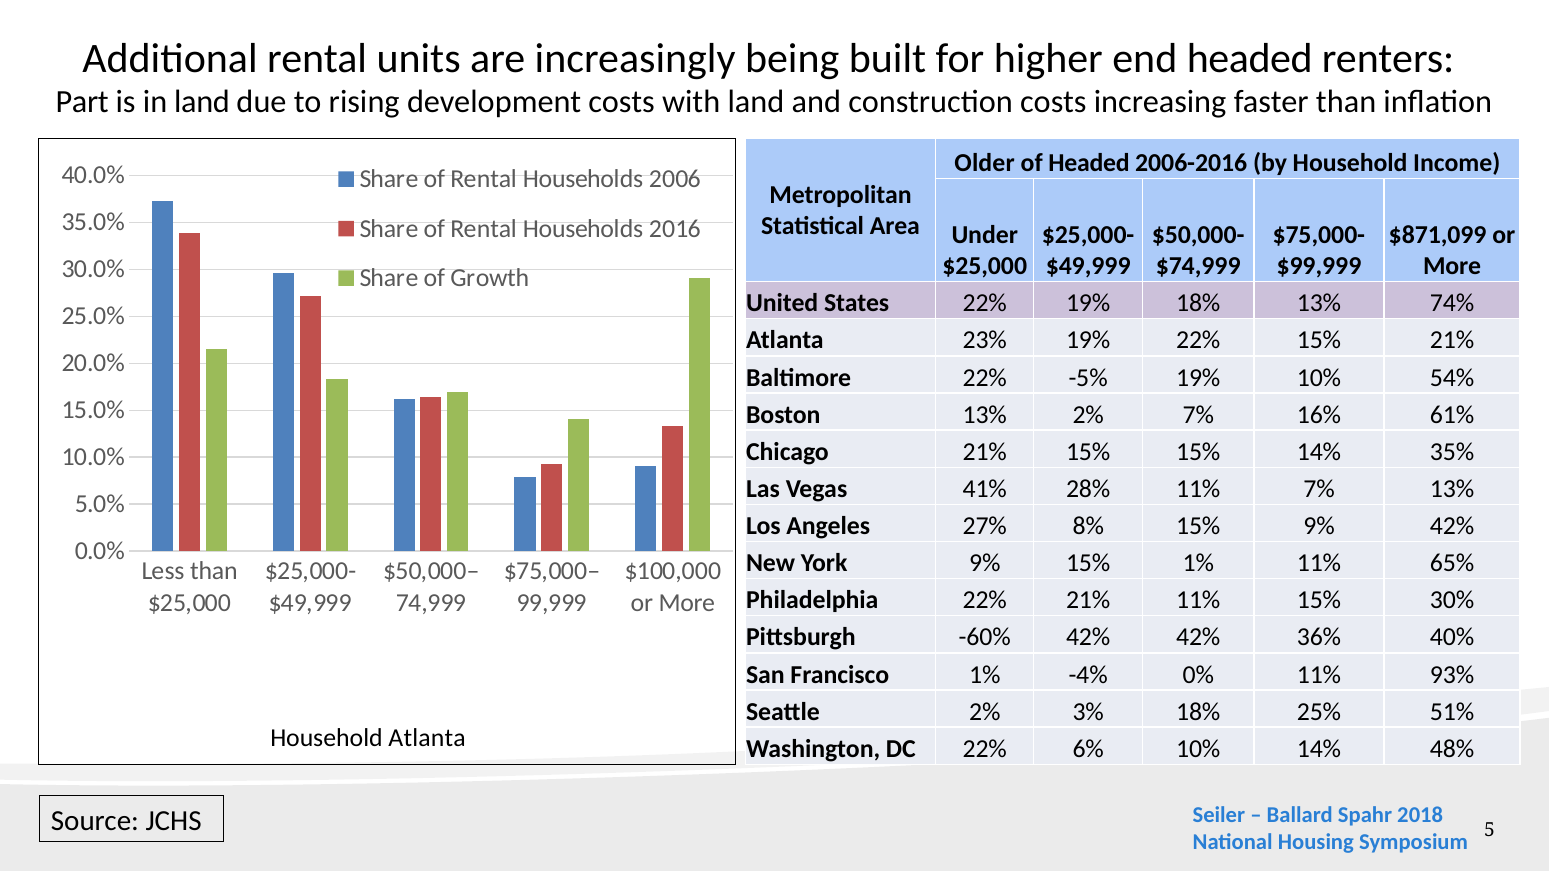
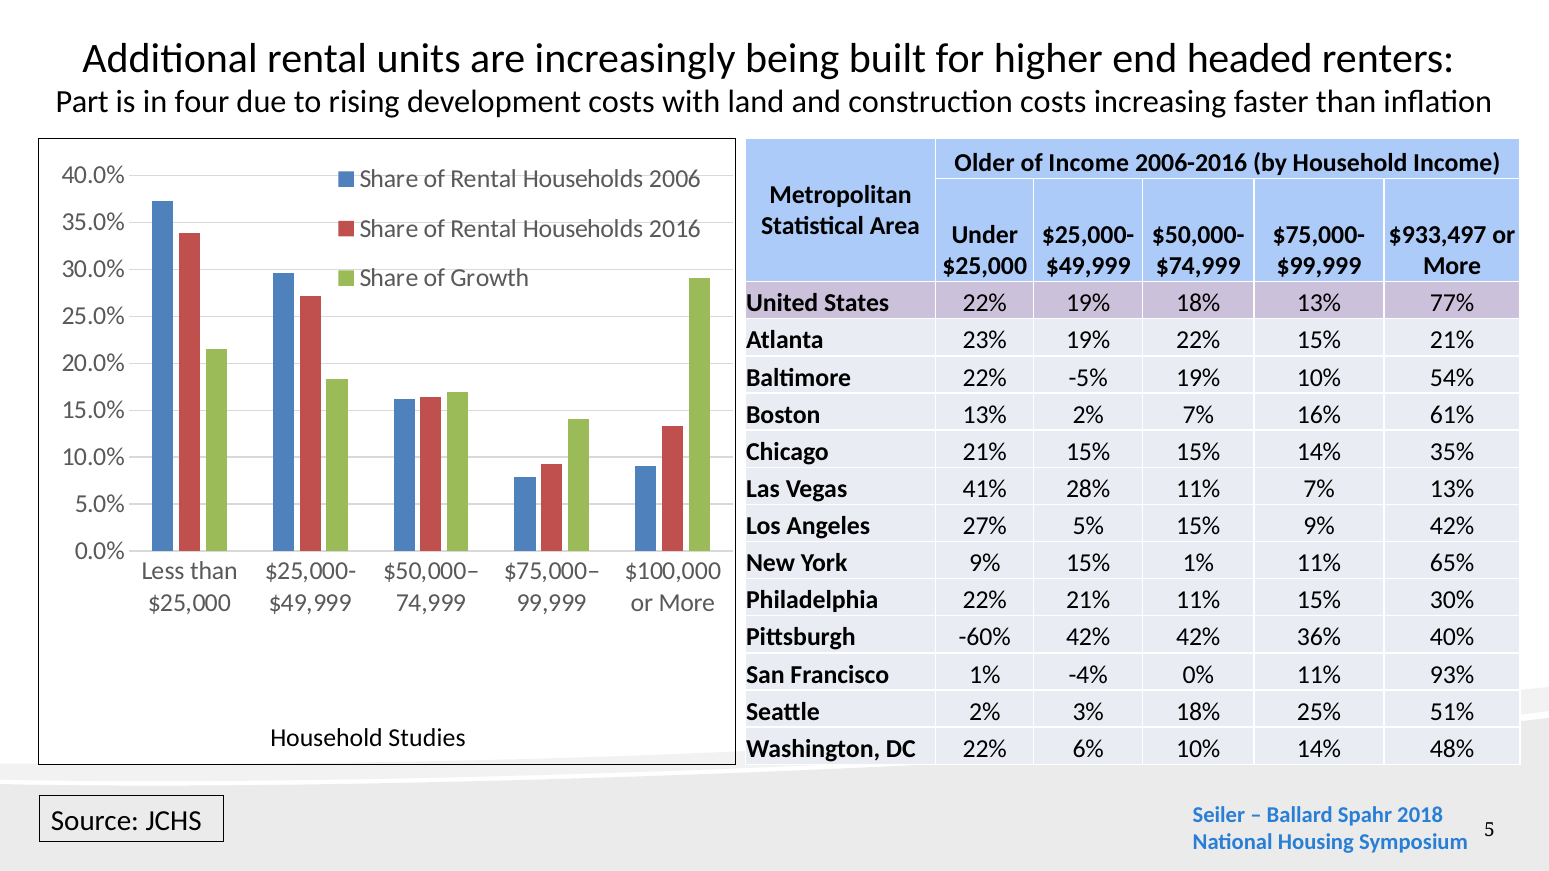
in land: land -> four
of Headed: Headed -> Income
$871,099: $871,099 -> $933,497
74%: 74% -> 77%
8%: 8% -> 5%
Household Atlanta: Atlanta -> Studies
